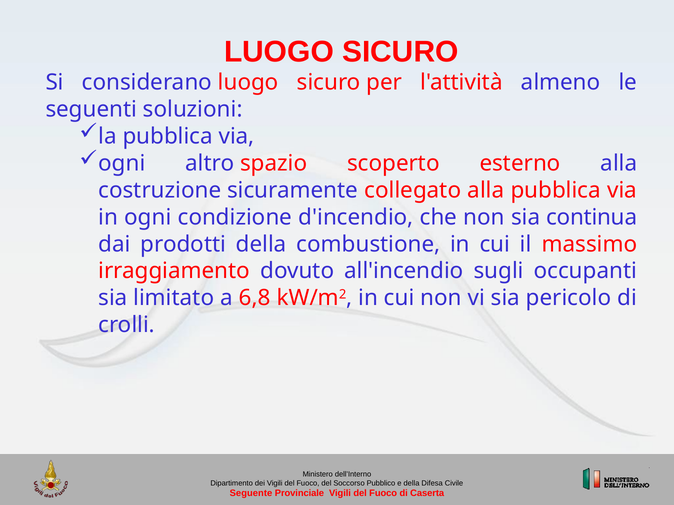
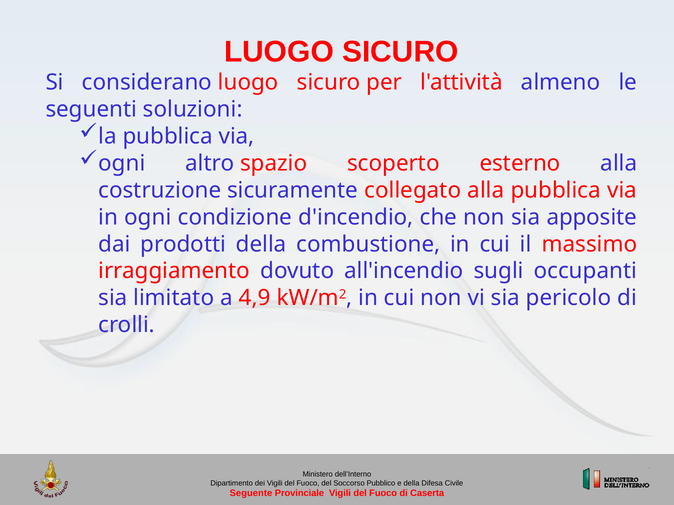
continua: continua -> apposite
6,8: 6,8 -> 4,9
